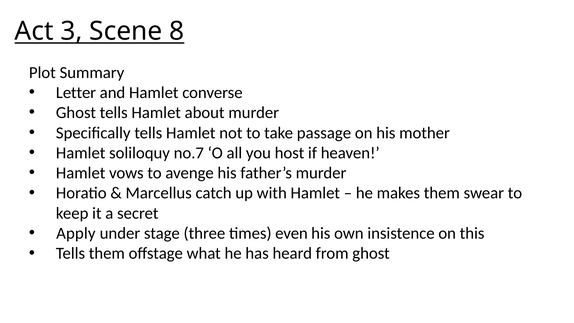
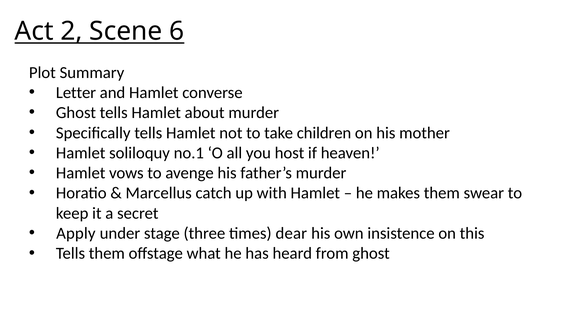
3: 3 -> 2
8: 8 -> 6
passage: passage -> children
no.7: no.7 -> no.1
even: even -> dear
